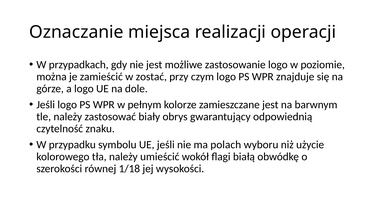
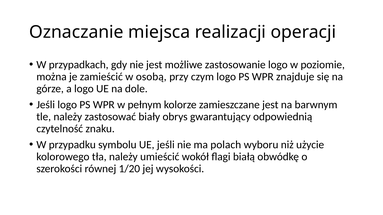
zostać: zostać -> osobą
1/18: 1/18 -> 1/20
